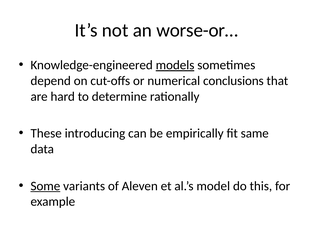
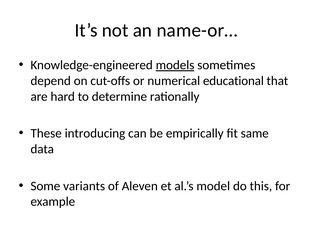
worse-or…: worse-or… -> name-or…
conclusions: conclusions -> educational
Some underline: present -> none
